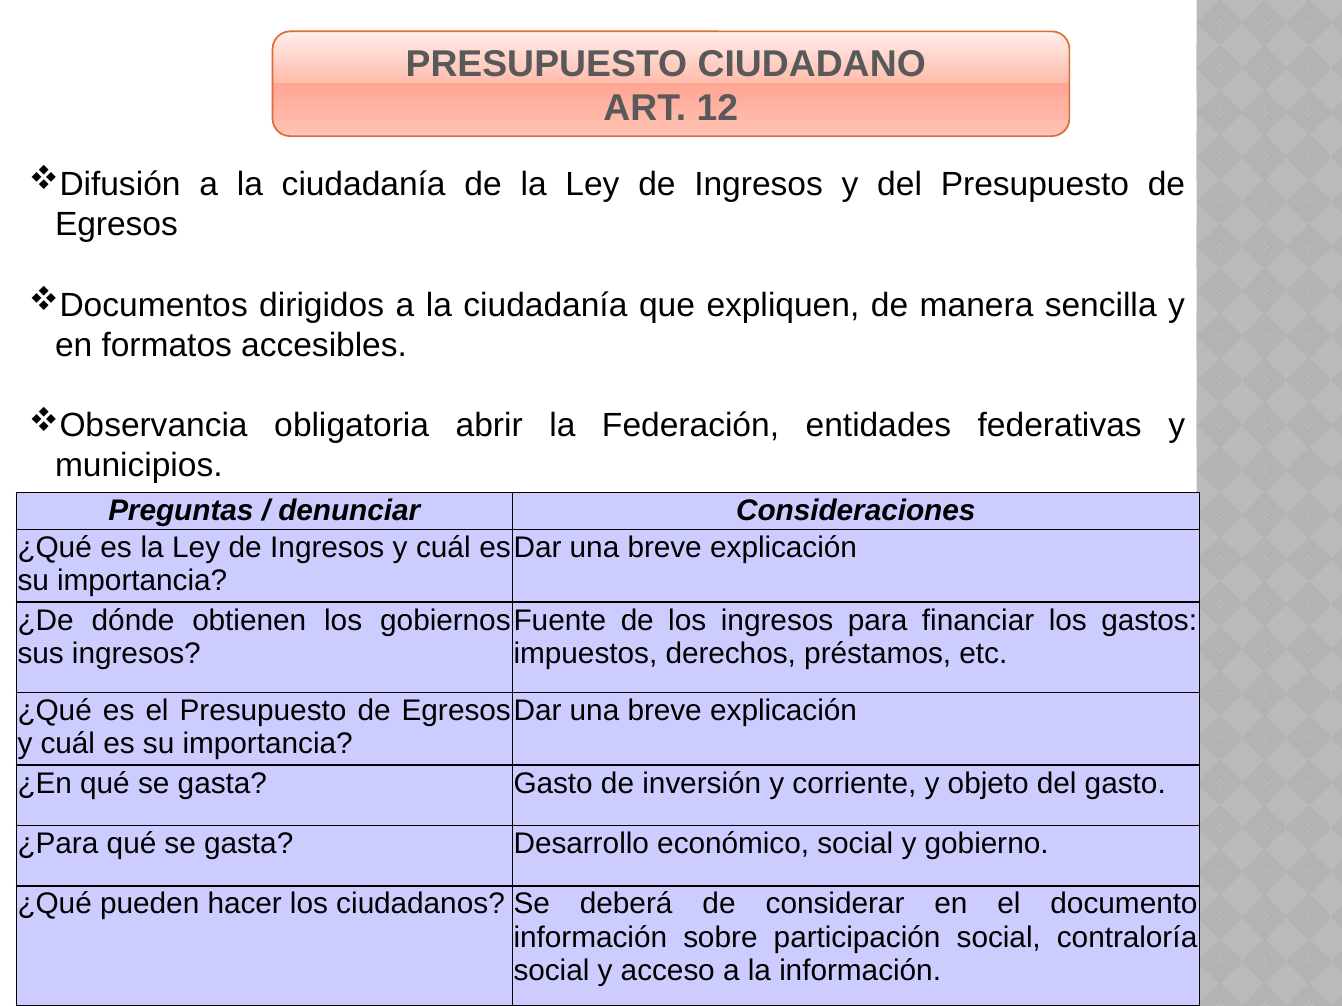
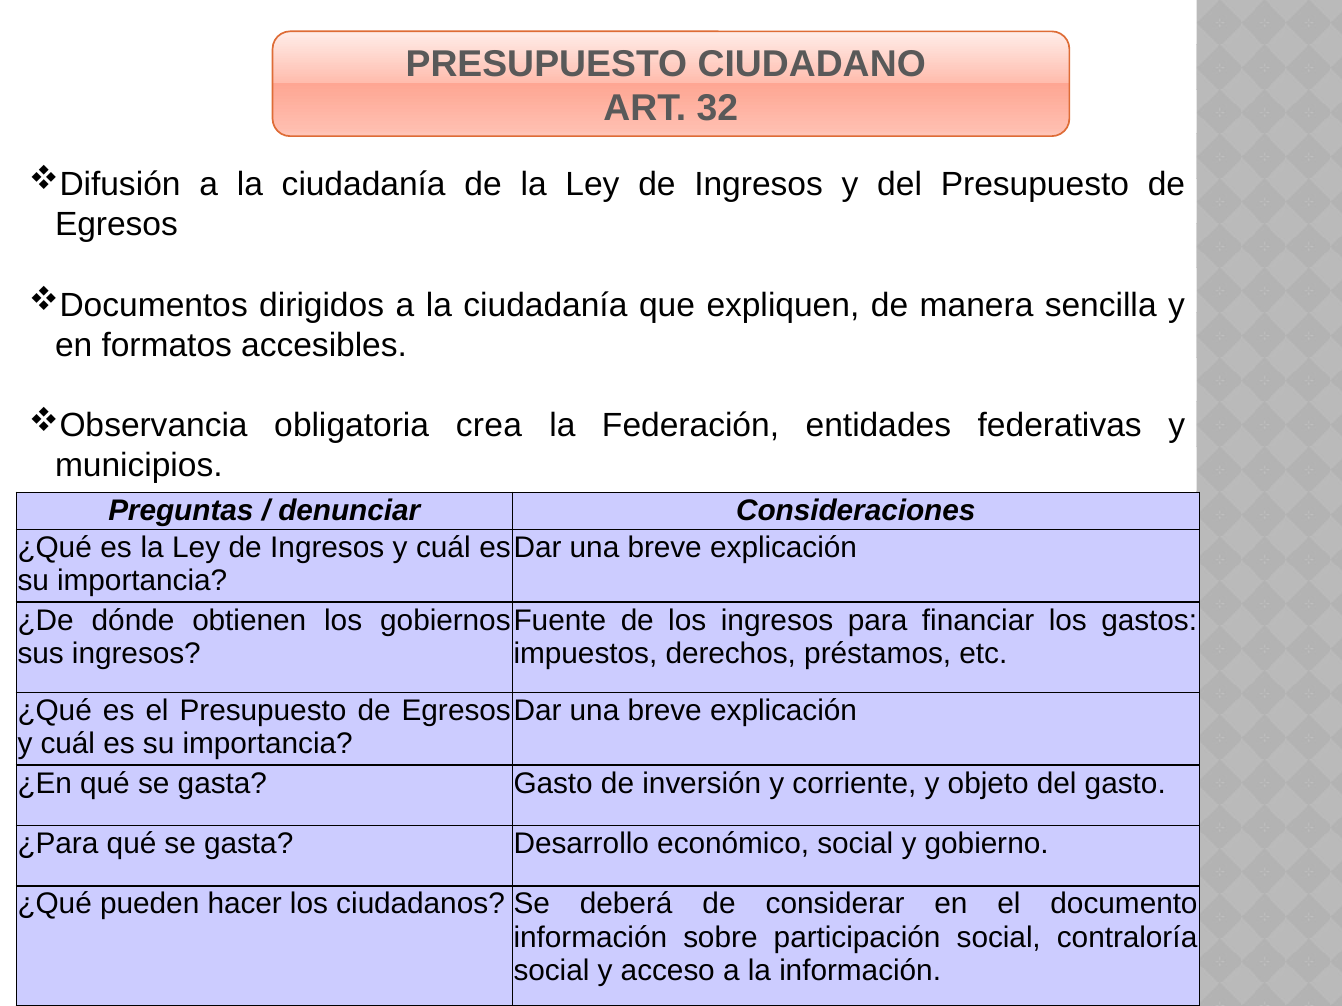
12: 12 -> 32
abrir: abrir -> crea
